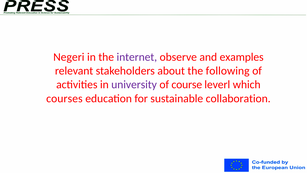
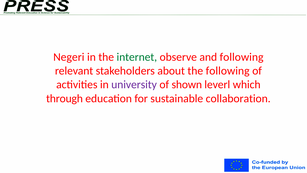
internet colour: purple -> green
and examples: examples -> following
course: course -> shown
courses: courses -> through
